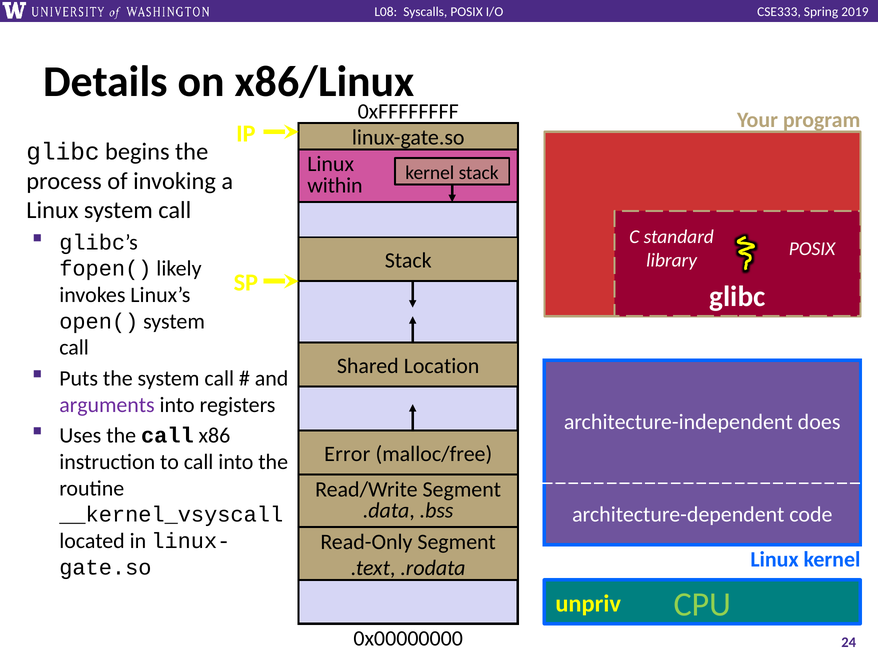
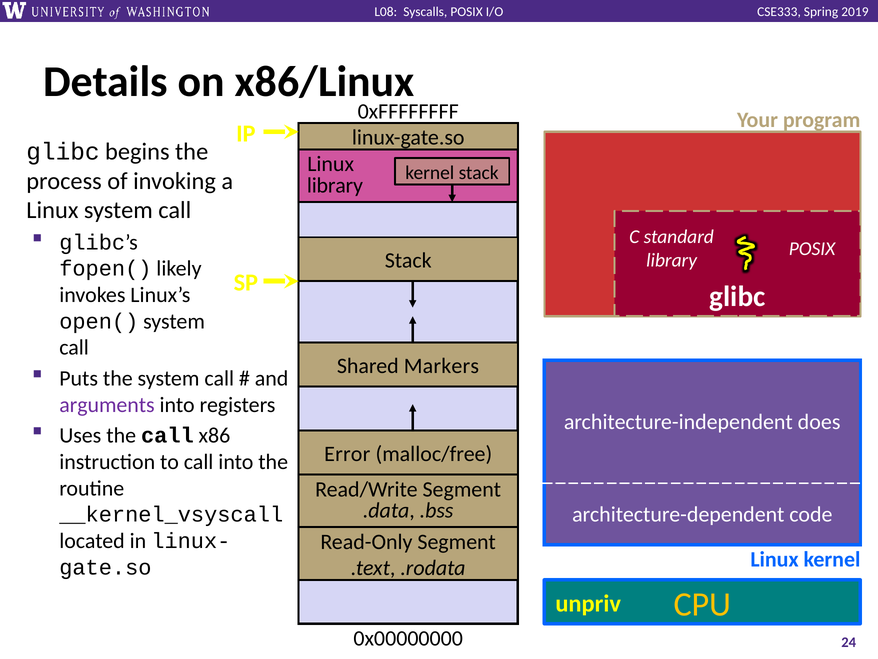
within at (335, 185): within -> library
Location: Location -> Markers
CPU colour: light green -> yellow
